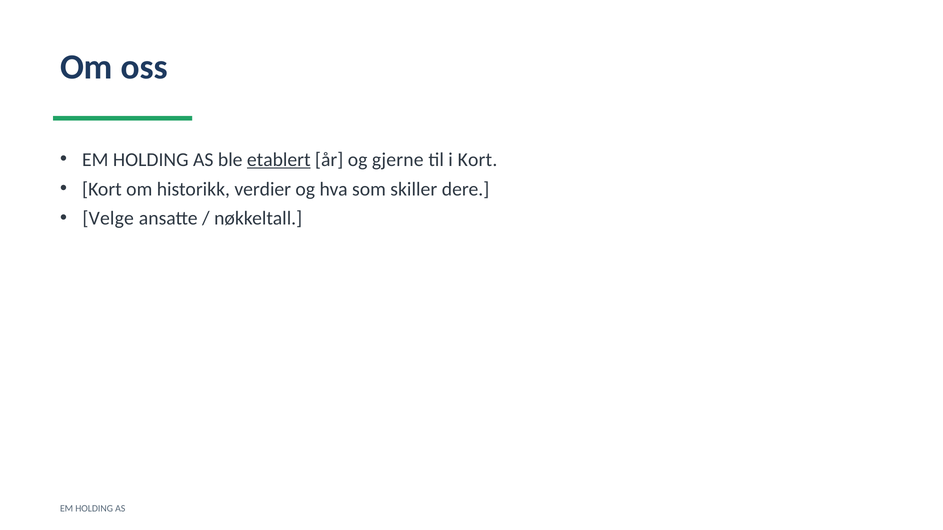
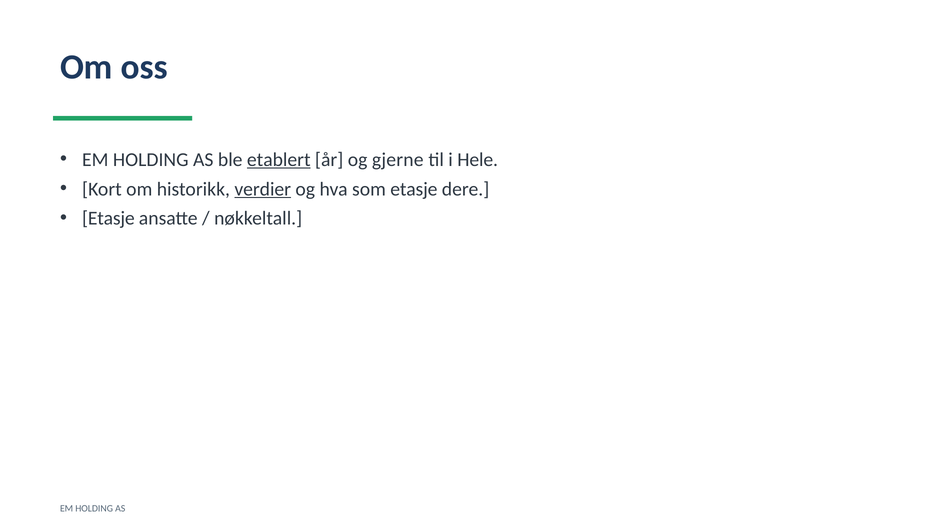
i Kort: Kort -> Hele
verdier underline: none -> present
som skiller: skiller -> etasje
Velge at (108, 219): Velge -> Etasje
